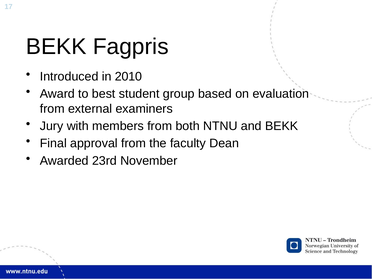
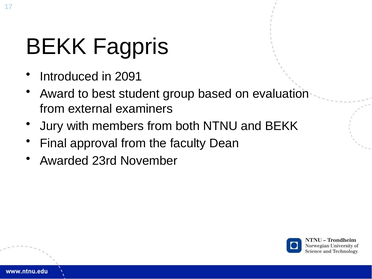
2010: 2010 -> 2091
